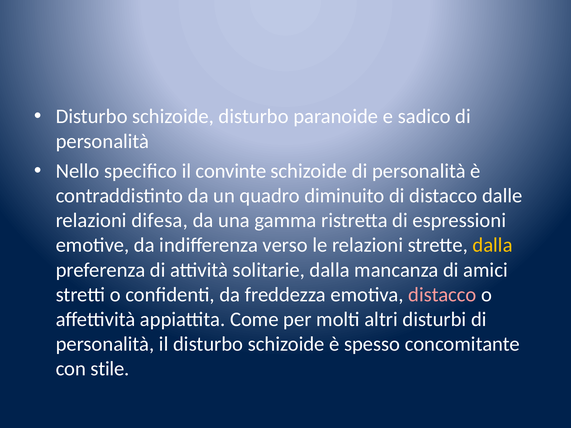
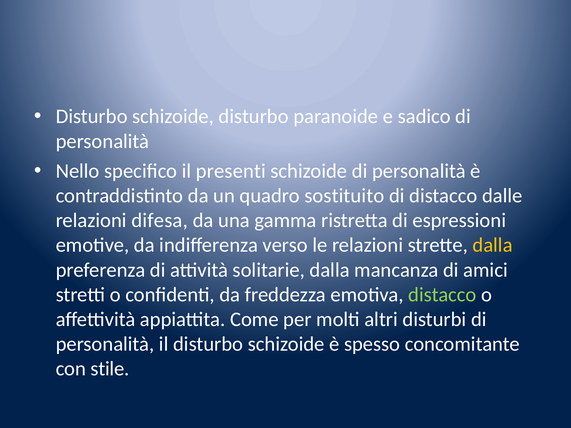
convinte: convinte -> presenti
diminuito: diminuito -> sostituito
distacco at (442, 295) colour: pink -> light green
